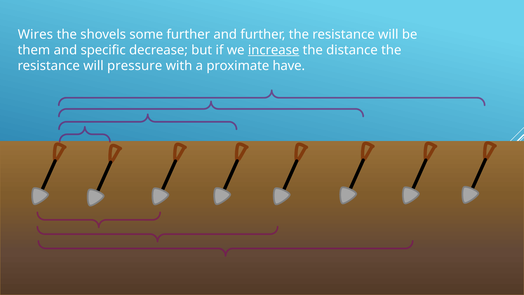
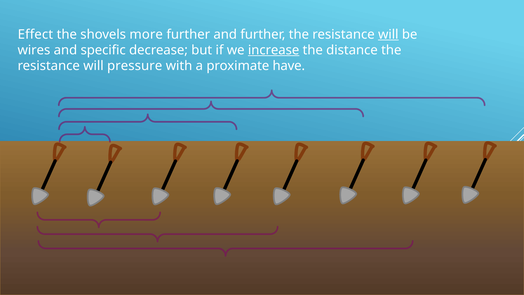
Wires: Wires -> Effect
some: some -> more
will at (388, 34) underline: none -> present
them: them -> wires
